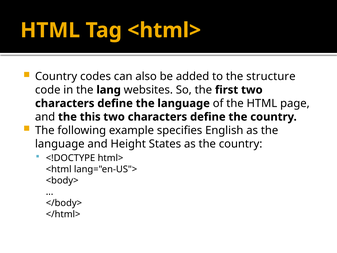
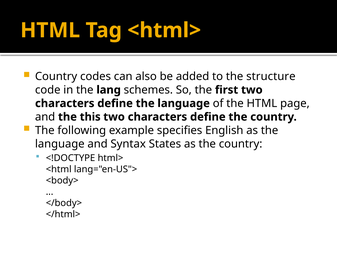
websites: websites -> schemes
Height: Height -> Syntax
